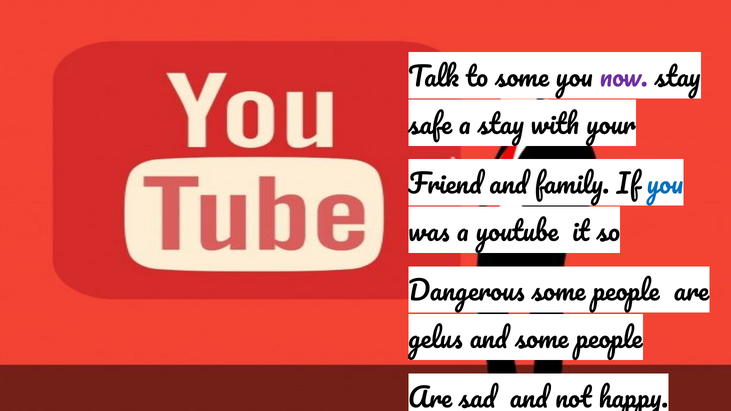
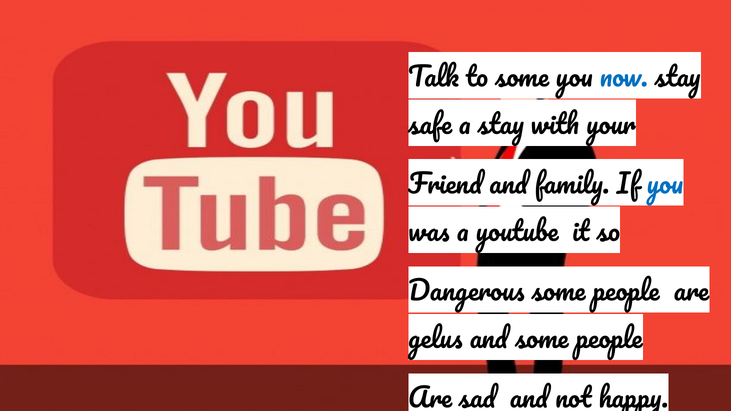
now colour: purple -> blue
